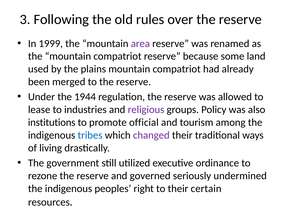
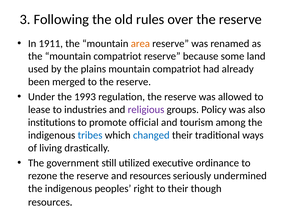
1999: 1999 -> 1911
area colour: purple -> orange
1944: 1944 -> 1993
changed colour: purple -> blue
and governed: governed -> resources
certain: certain -> though
